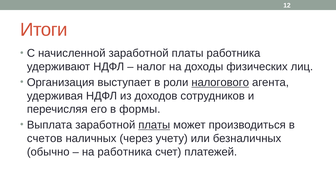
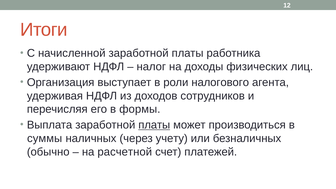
налогового underline: present -> none
счетов: счетов -> суммы
на работника: работника -> расчетной
